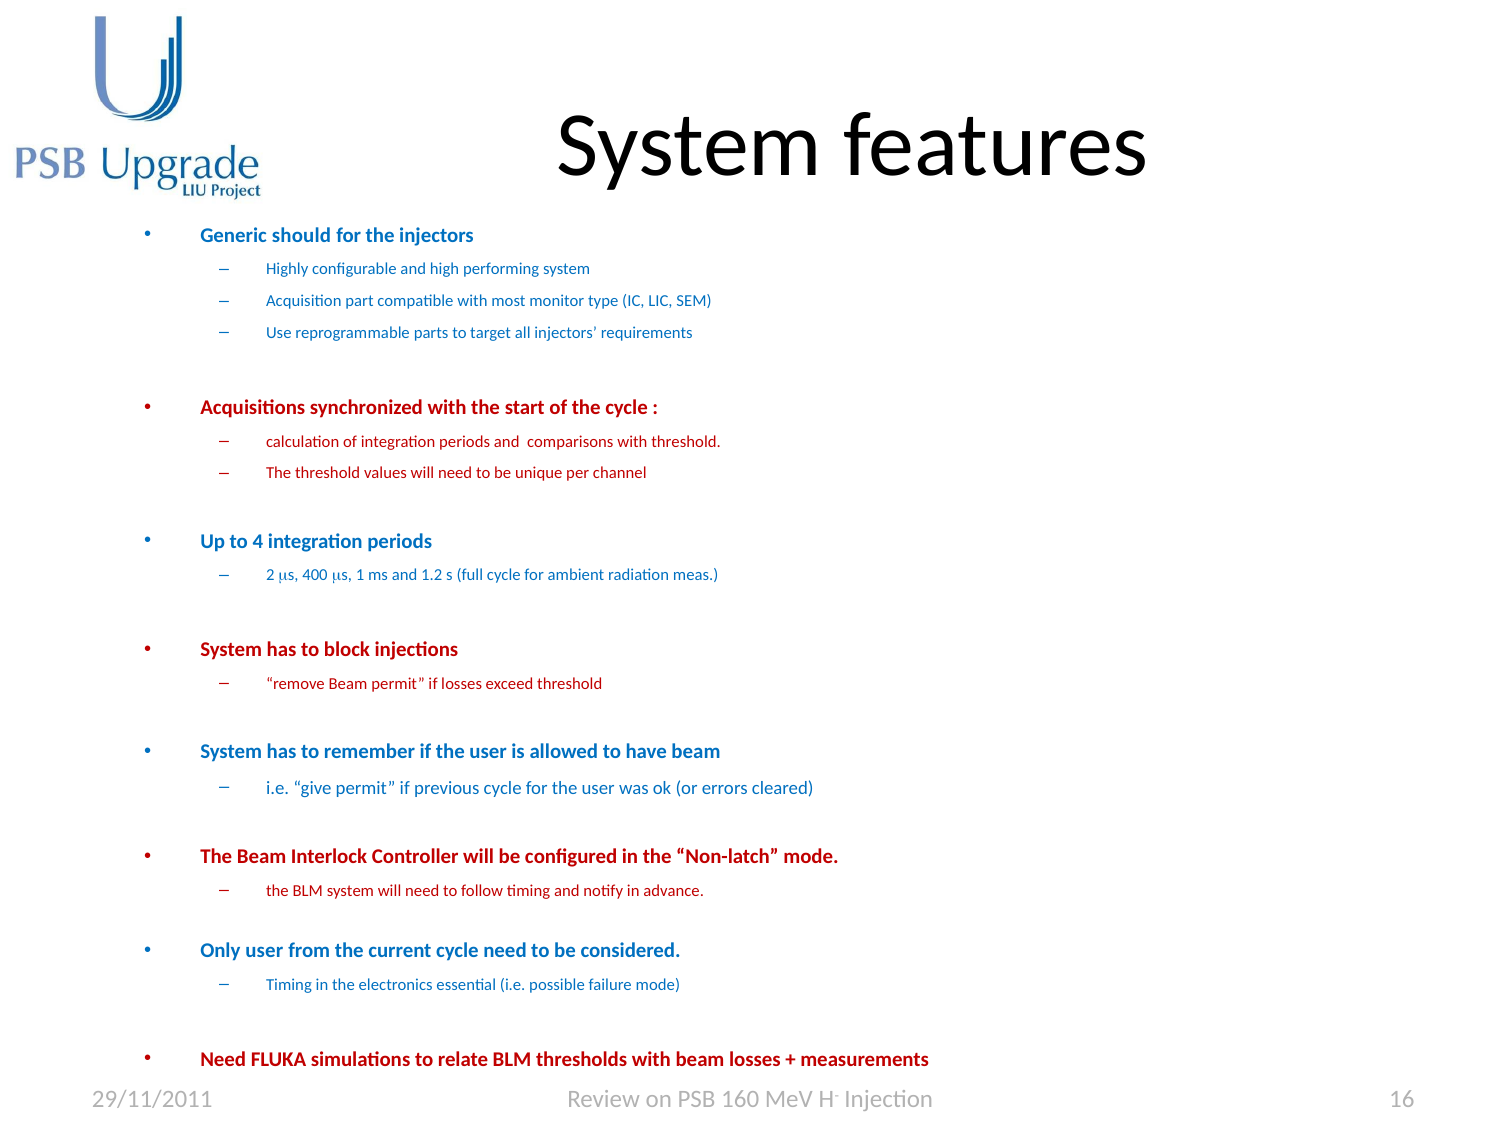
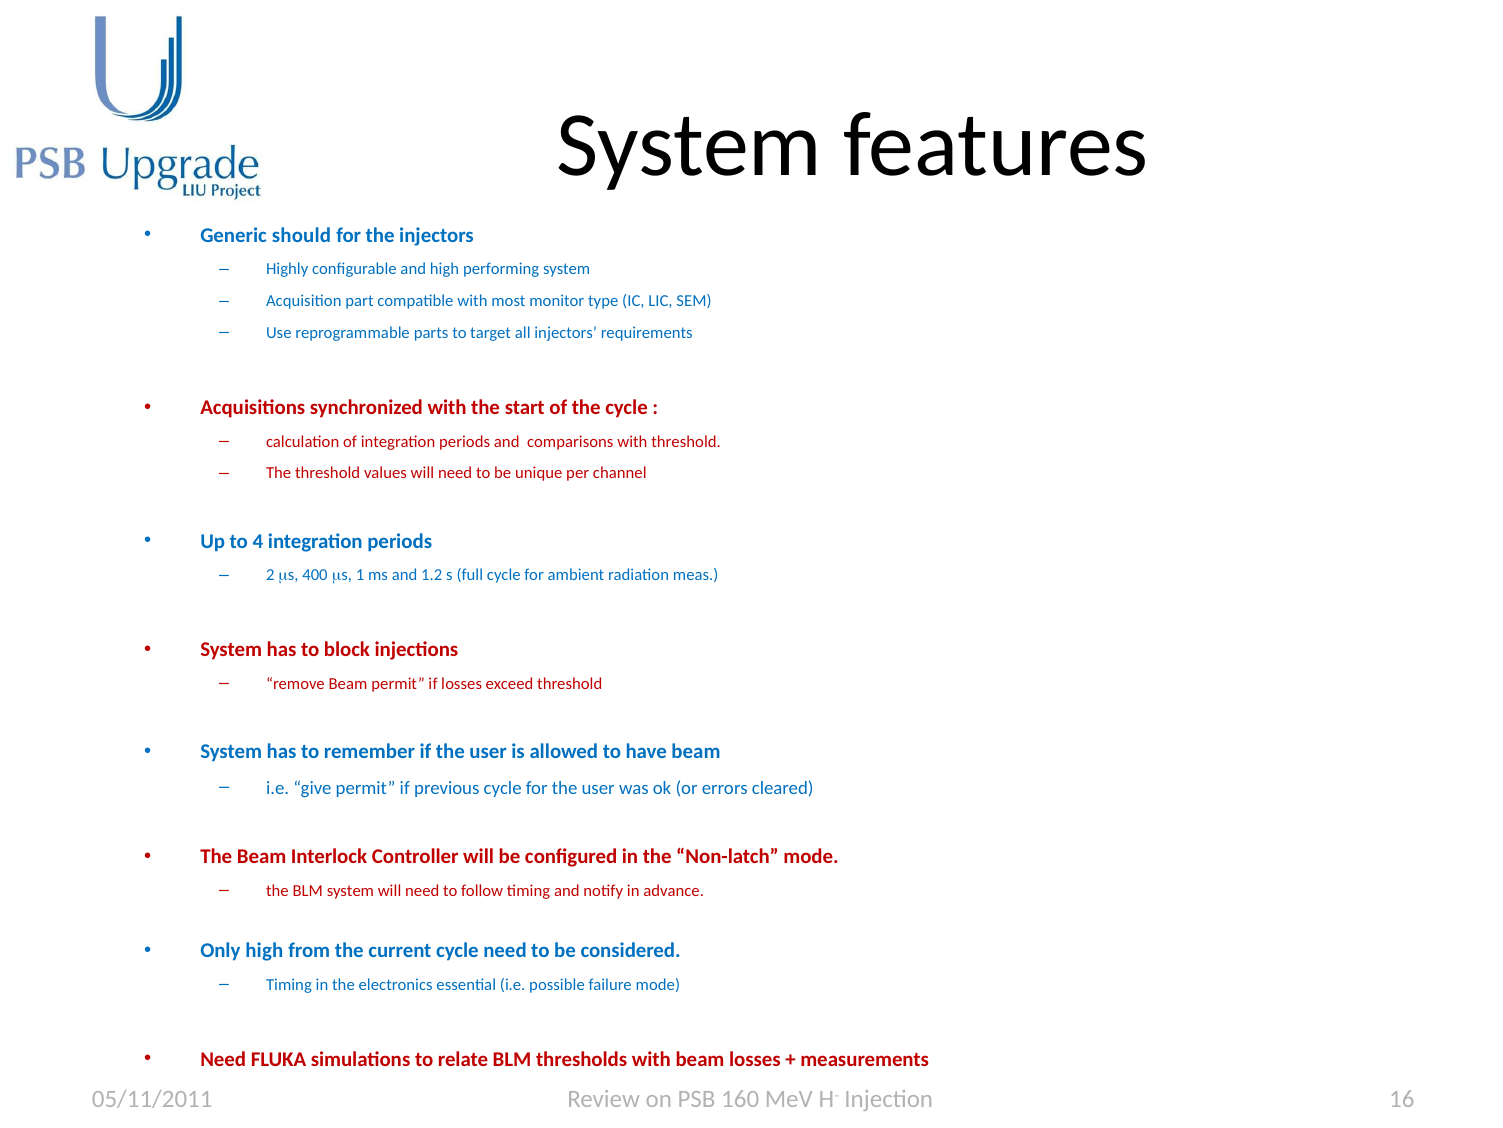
Only user: user -> high
29/11/2011: 29/11/2011 -> 05/11/2011
